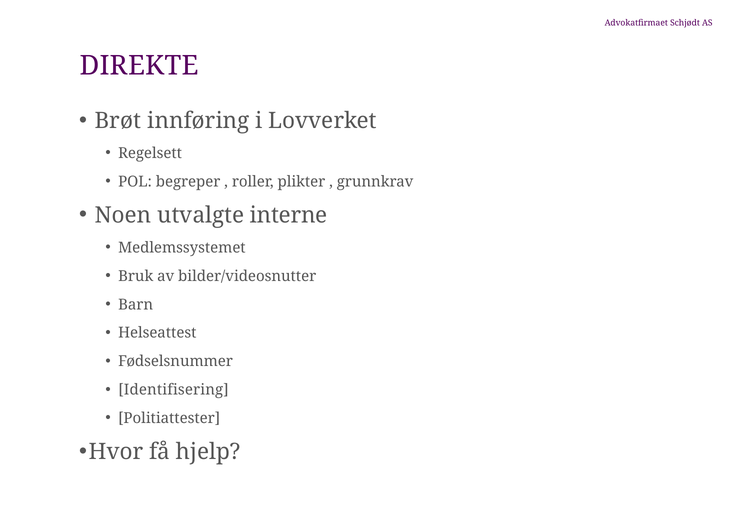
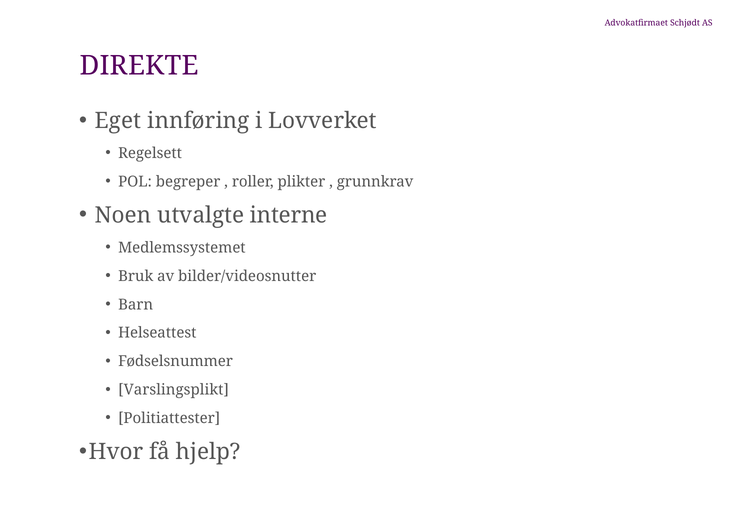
Brøt: Brøt -> Eget
Identifisering: Identifisering -> Varslingsplikt
